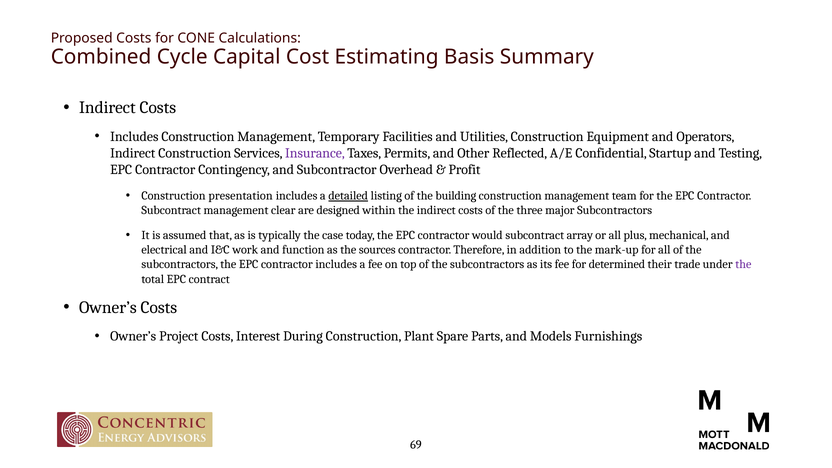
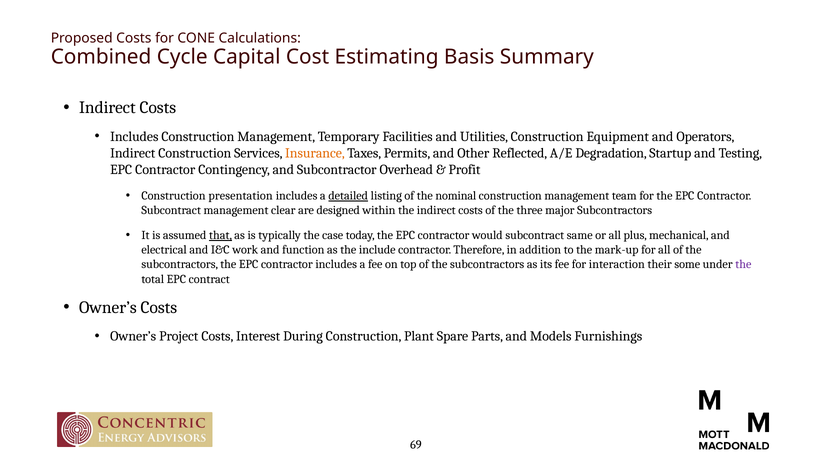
Insurance colour: purple -> orange
Confidential: Confidential -> Degradation
building: building -> nominal
that underline: none -> present
array: array -> same
sources: sources -> include
determined: determined -> interaction
trade: trade -> some
